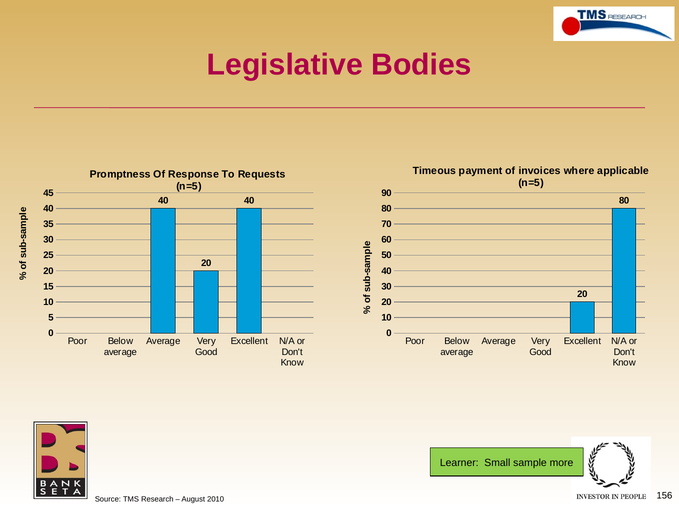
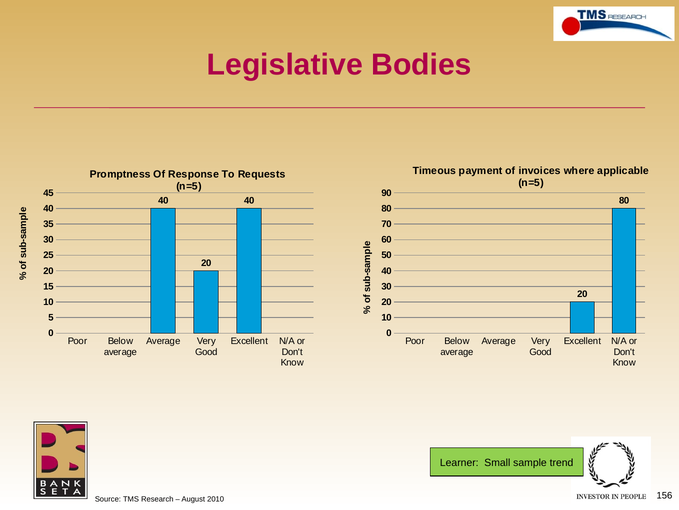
more: more -> trend
